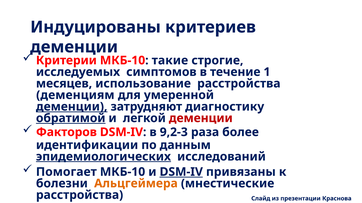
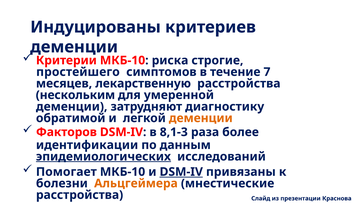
такие: такие -> риска
исследуемых: исследуемых -> простейшего
1: 1 -> 7
использование: использование -> лекарственную
деменциям: деменциям -> нескольким
деменции at (72, 107) underline: present -> none
обратимой underline: present -> none
деменции at (201, 119) colour: red -> orange
9,2-3: 9,2-3 -> 8,1-3
